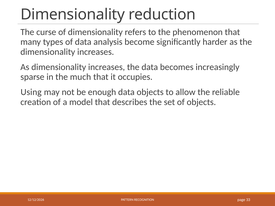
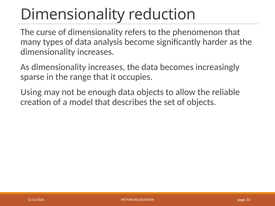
much: much -> range
